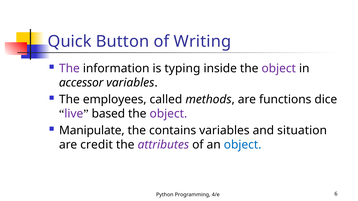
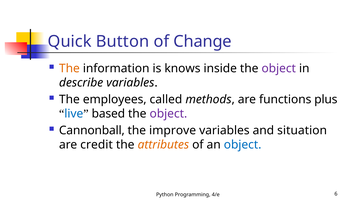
Writing: Writing -> Change
The at (69, 69) colour: purple -> orange
typing: typing -> knows
accessor: accessor -> describe
dice: dice -> plus
live colour: purple -> blue
Manipulate: Manipulate -> Cannonball
contains: contains -> improve
attributes colour: purple -> orange
